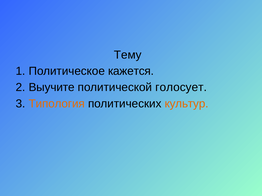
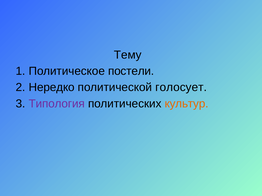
кажется: кажется -> постели
Выучите: Выучите -> Нередко
Типология colour: orange -> purple
